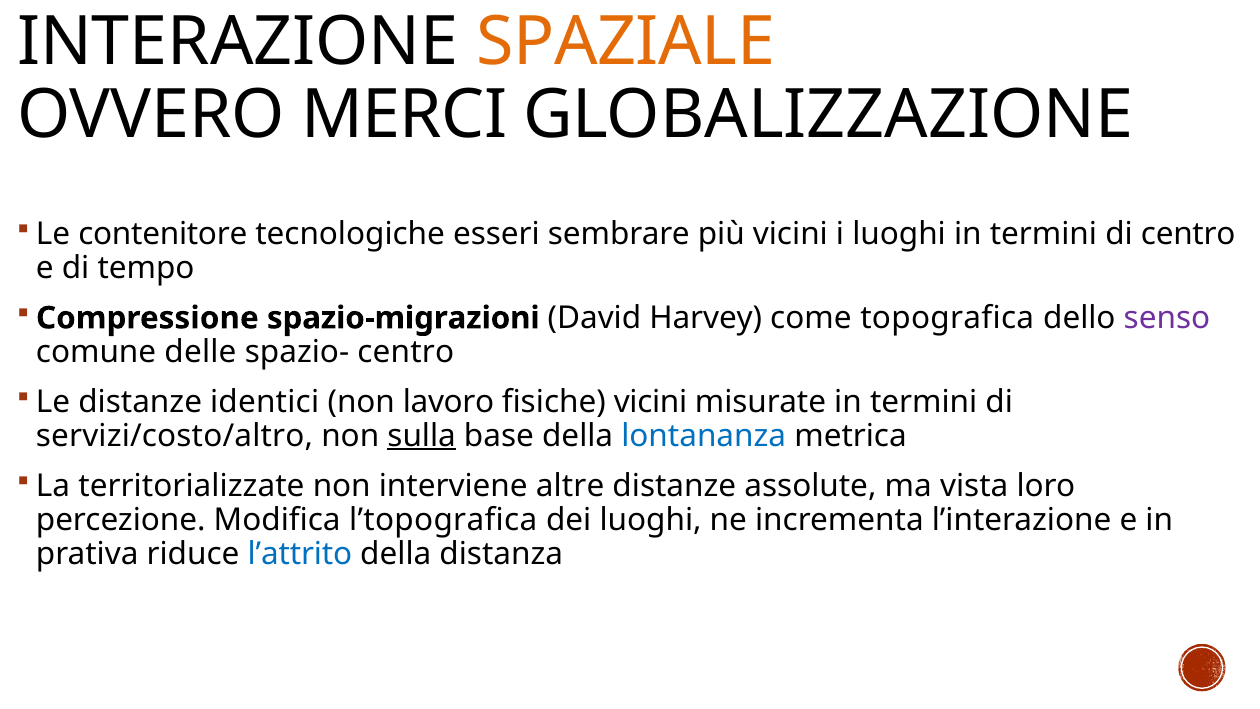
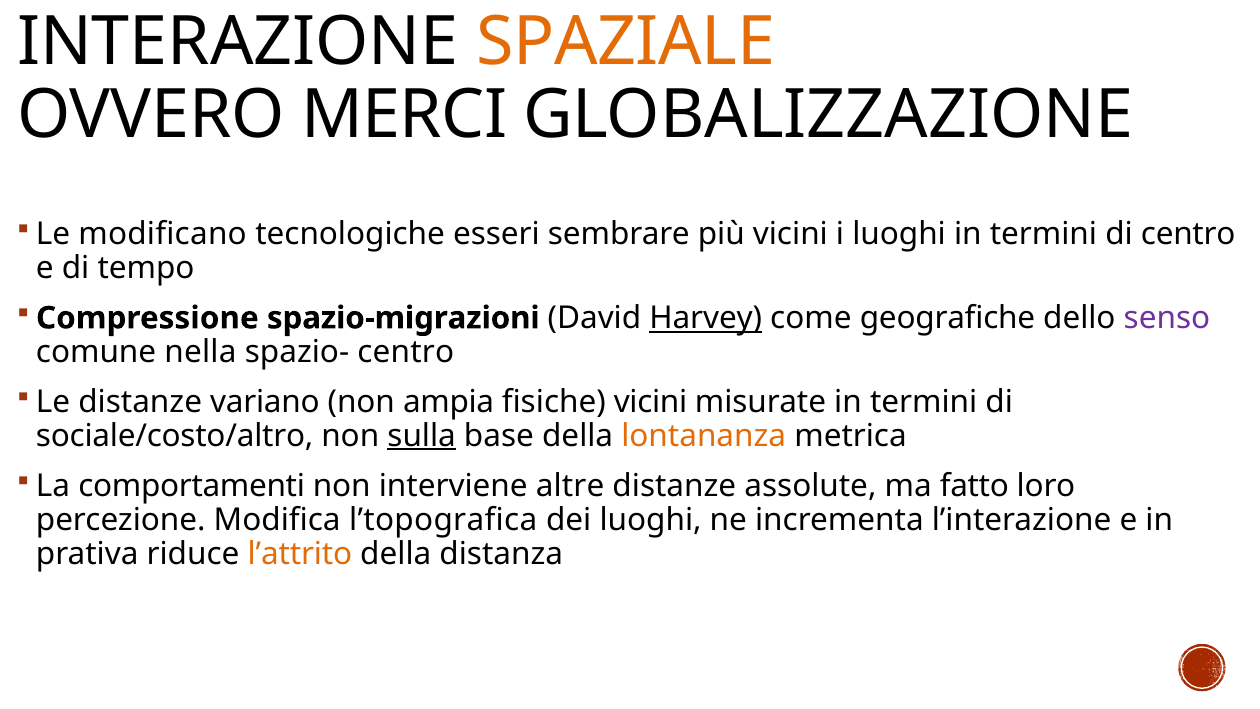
contenitore: contenitore -> modificano
Harvey underline: none -> present
topografica: topografica -> geografiche
delle: delle -> nella
identici: identici -> variano
lavoro: lavoro -> ampia
servizi/costo/altro: servizi/costo/altro -> sociale/costo/altro
lontananza colour: blue -> orange
territorializzate: territorializzate -> comportamenti
vista: vista -> fatto
l’attrito colour: blue -> orange
